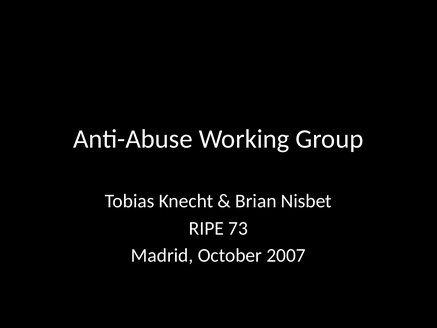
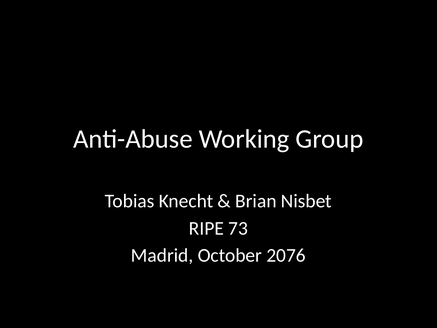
2007: 2007 -> 2076
